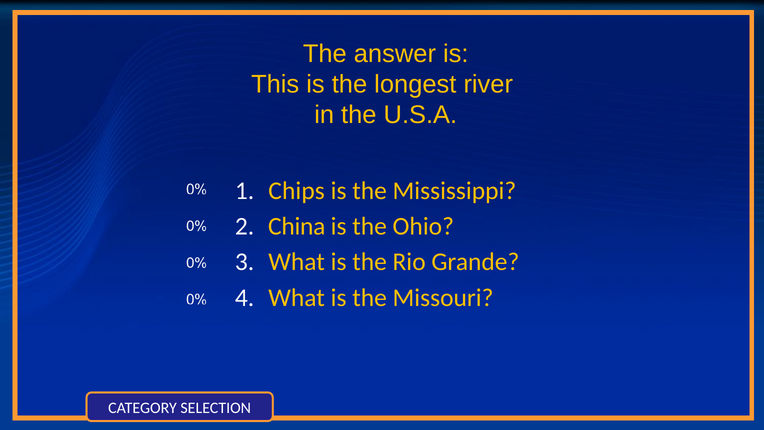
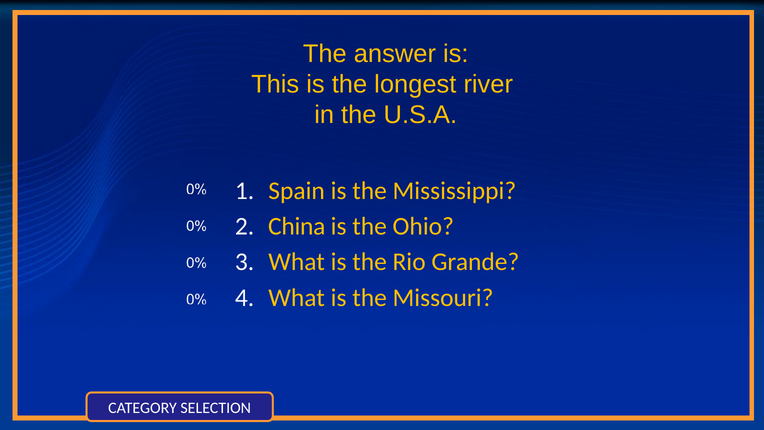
Chips: Chips -> Spain
